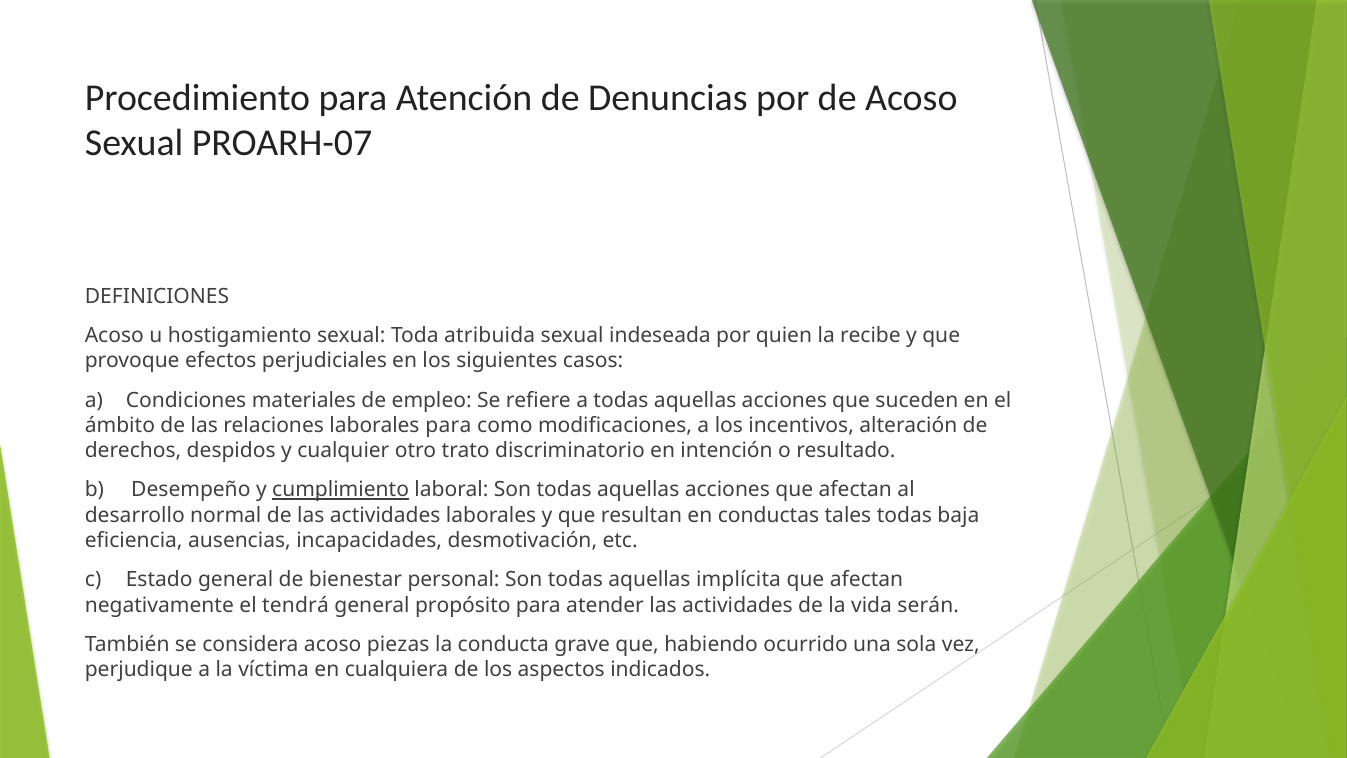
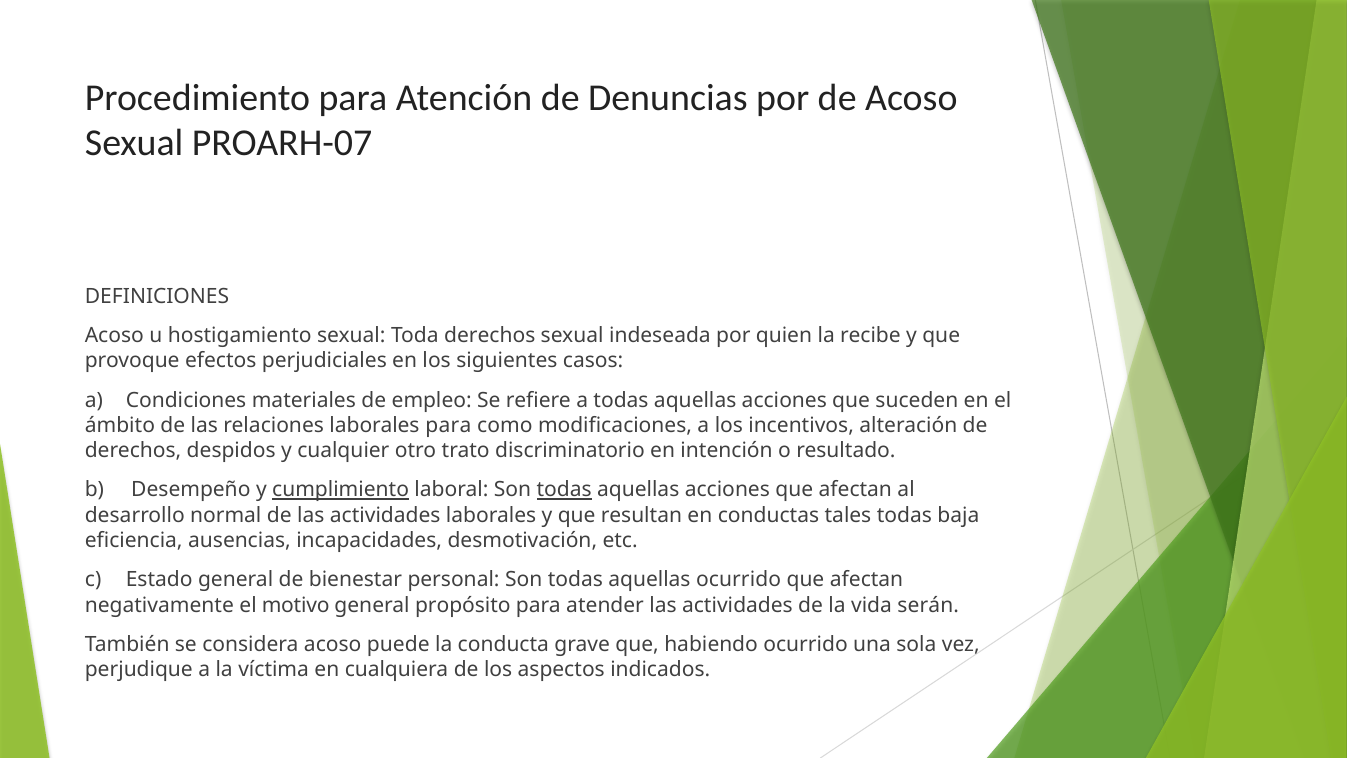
Toda atribuida: atribuida -> derechos
todas at (564, 490) underline: none -> present
aquellas implícita: implícita -> ocurrido
tendrá: tendrá -> motivo
piezas: piezas -> puede
